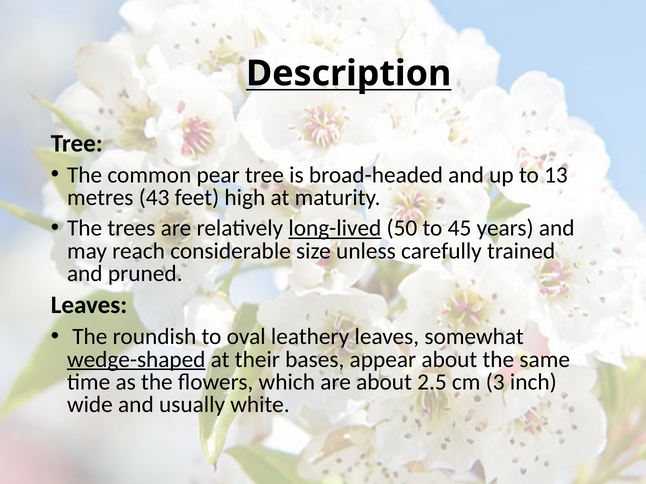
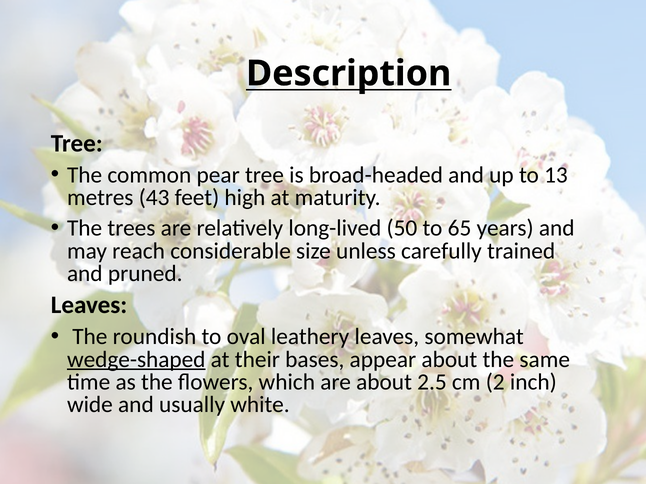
long-lived underline: present -> none
45: 45 -> 65
3: 3 -> 2
